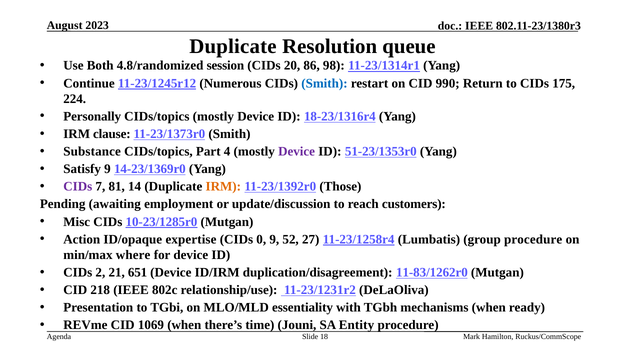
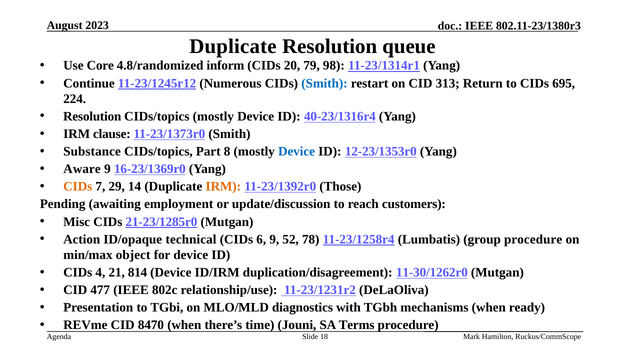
Both: Both -> Core
session: session -> inform
86: 86 -> 79
990: 990 -> 313
175: 175 -> 695
Personally at (92, 117): Personally -> Resolution
18-23/1316r4: 18-23/1316r4 -> 40-23/1316r4
4: 4 -> 8
Device at (297, 152) colour: purple -> blue
51-23/1353r0: 51-23/1353r0 -> 12-23/1353r0
Satisfy: Satisfy -> Aware
14-23/1369r0: 14-23/1369r0 -> 16-23/1369r0
CIDs at (78, 187) colour: purple -> orange
81: 81 -> 29
10-23/1285r0: 10-23/1285r0 -> 21-23/1285r0
expertise: expertise -> technical
0: 0 -> 6
27: 27 -> 78
where: where -> object
2: 2 -> 4
651: 651 -> 814
11-83/1262r0: 11-83/1262r0 -> 11-30/1262r0
218: 218 -> 477
essentiality: essentiality -> diagnostics
1069: 1069 -> 8470
Entity: Entity -> Terms
